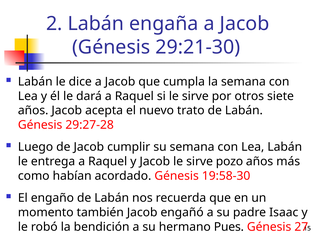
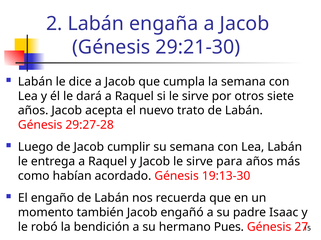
pozo: pozo -> para
19:58-30: 19:58-30 -> 19:13-30
